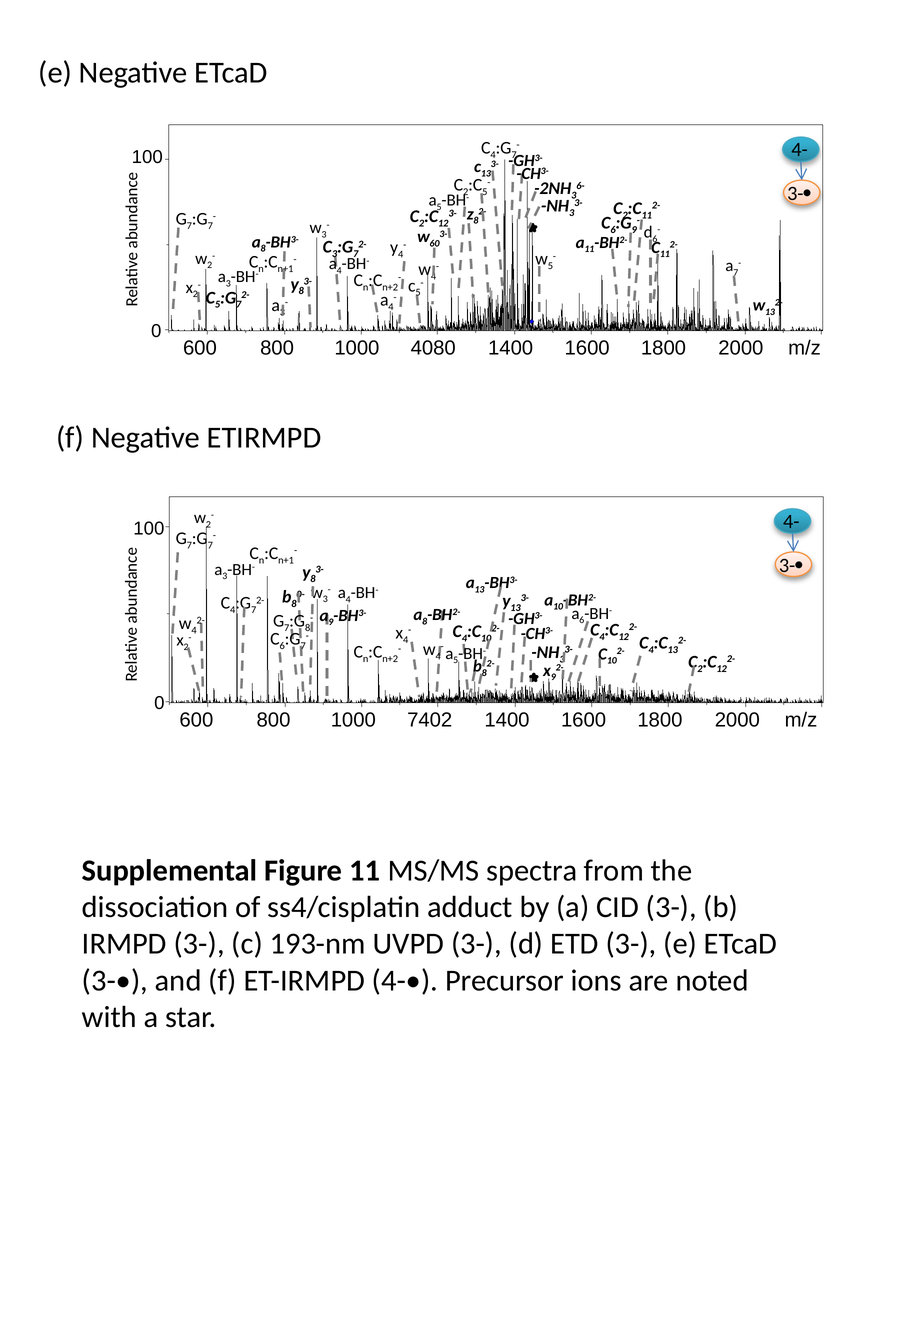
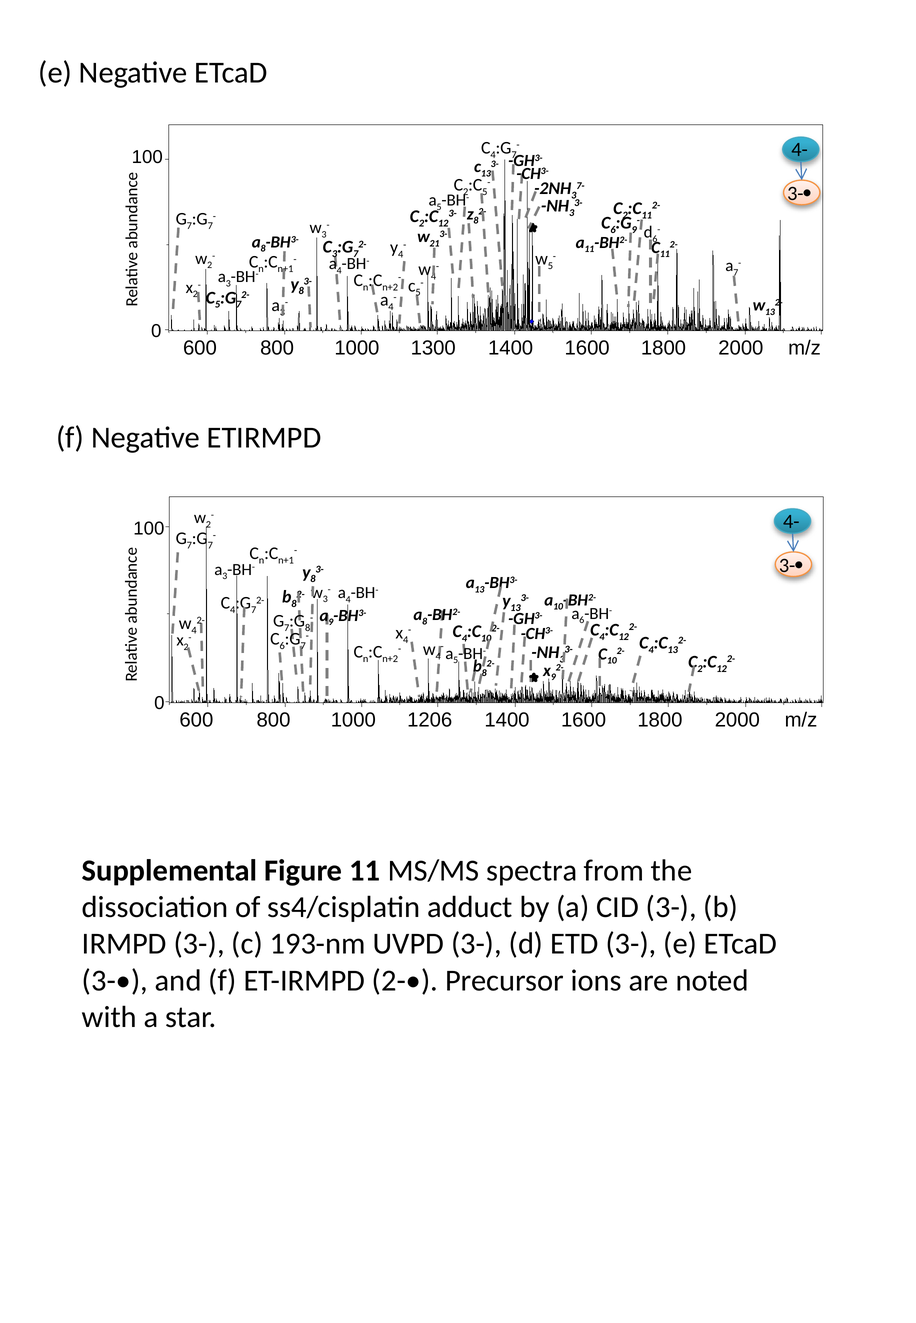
6-: 6- -> 7-
60: 60 -> 21
4080: 4080 -> 1300
0- at (301, 594): 0- -> 2-
7402: 7402 -> 1206
4-•: 4-• -> 2-•
